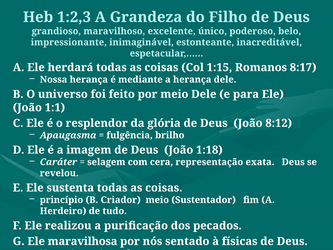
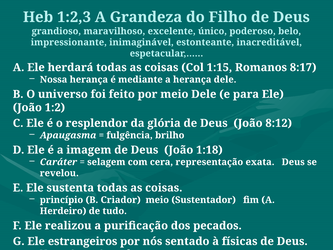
1:1: 1:1 -> 1:2
maravilhosa: maravilhosa -> estrangeiros
